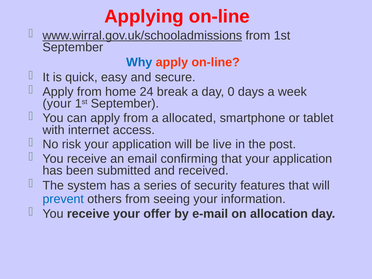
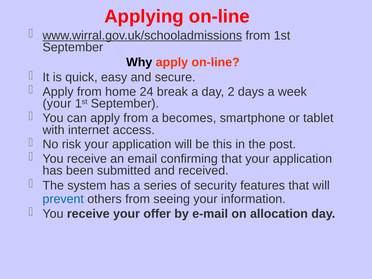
Why colour: blue -> black
0: 0 -> 2
allocated: allocated -> becomes
live: live -> this
